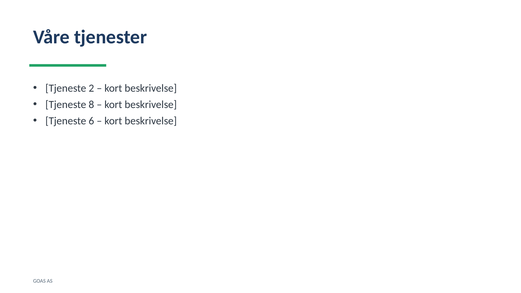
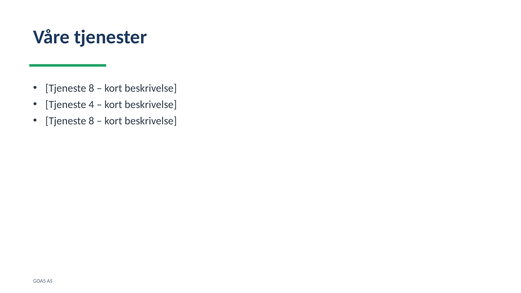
2 at (91, 88): 2 -> 8
8: 8 -> 4
6 at (91, 121): 6 -> 8
